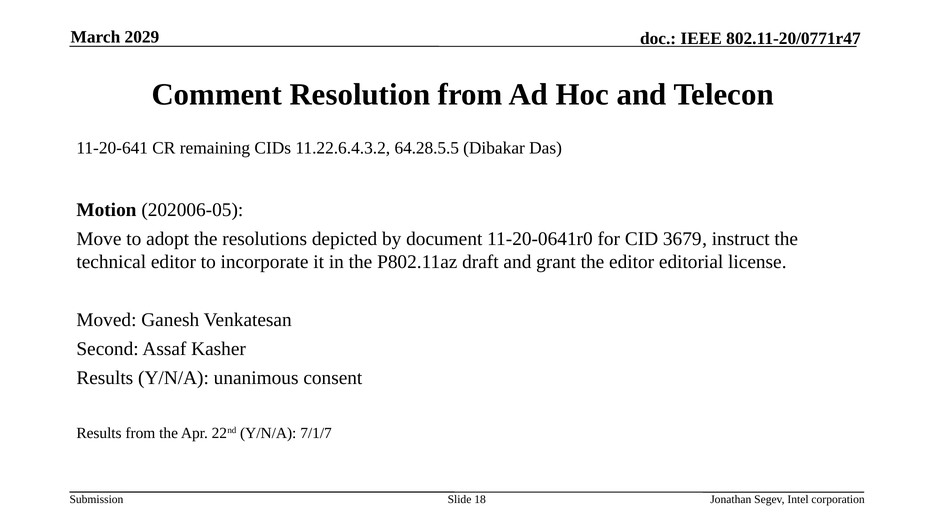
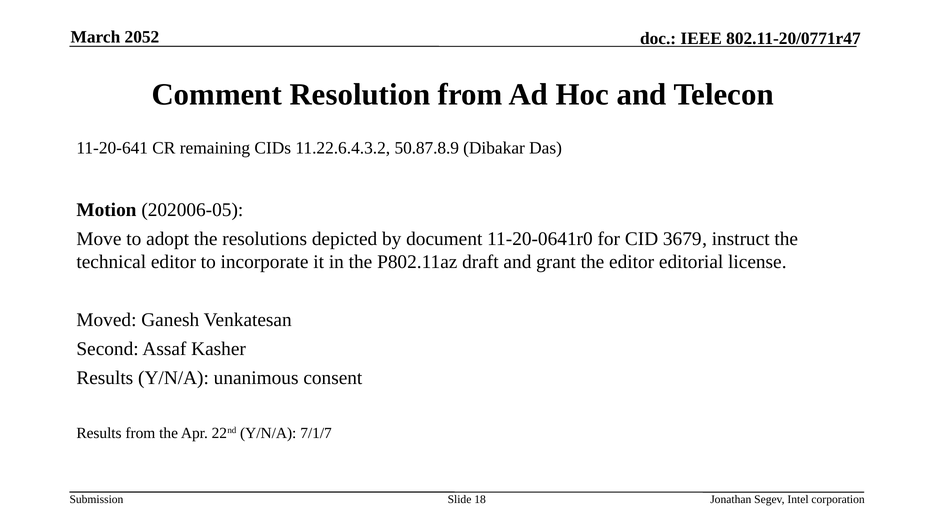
2029: 2029 -> 2052
64.28.5.5: 64.28.5.5 -> 50.87.8.9
